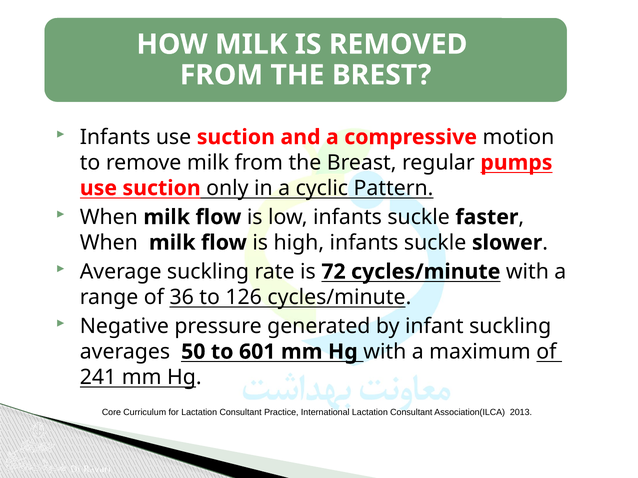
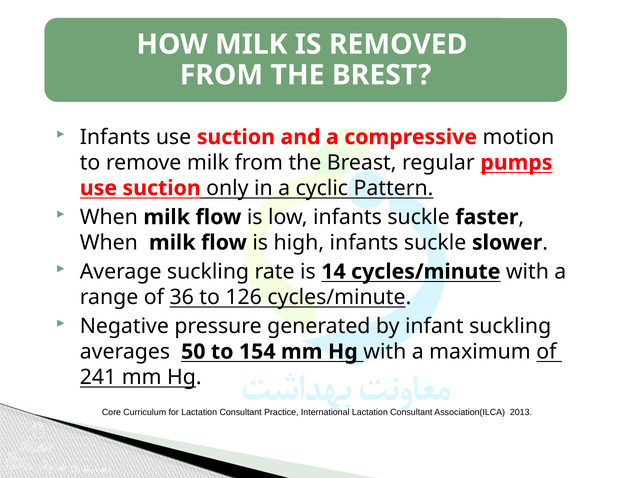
72: 72 -> 14
601: 601 -> 154
